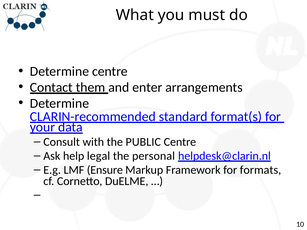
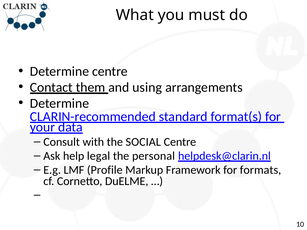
enter: enter -> using
PUBLIC: PUBLIC -> SOCIAL
Ensure: Ensure -> Profile
